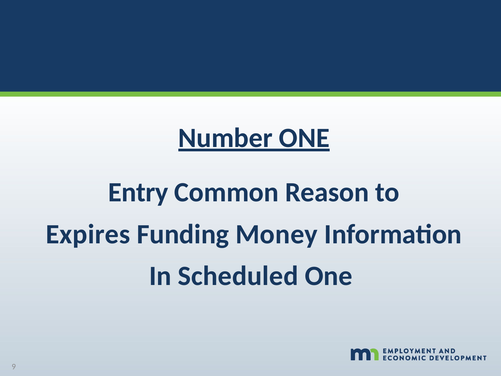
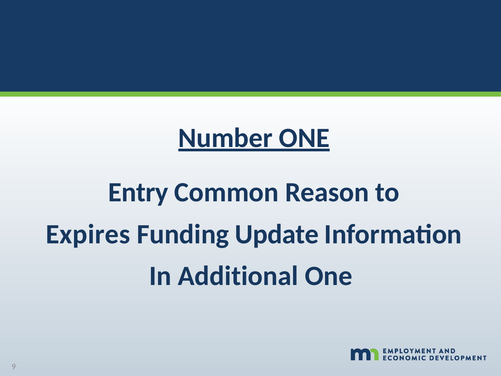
Money: Money -> Update
Scheduled: Scheduled -> Additional
